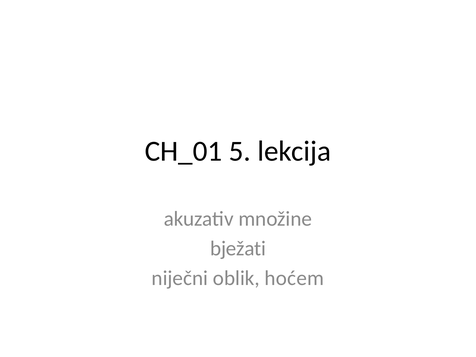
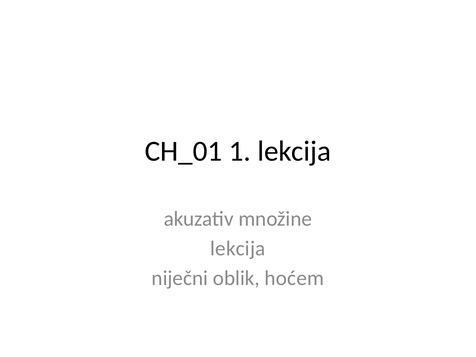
5: 5 -> 1
bježati at (238, 248): bježati -> lekcija
